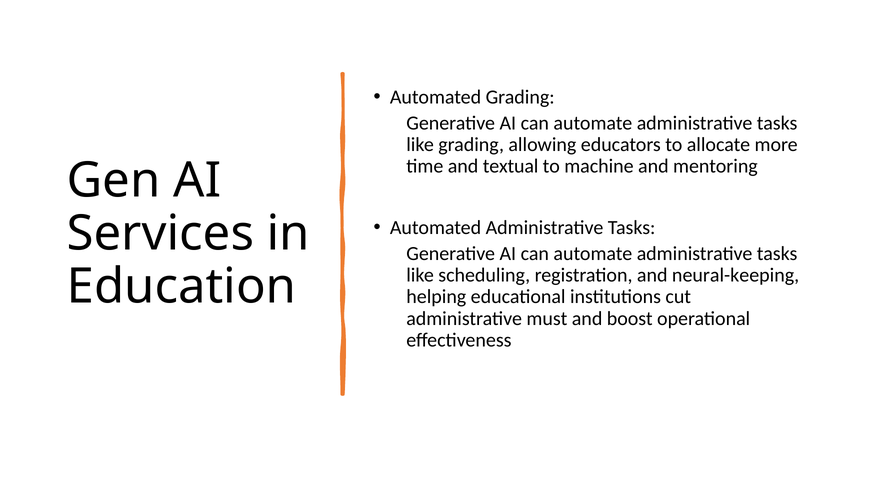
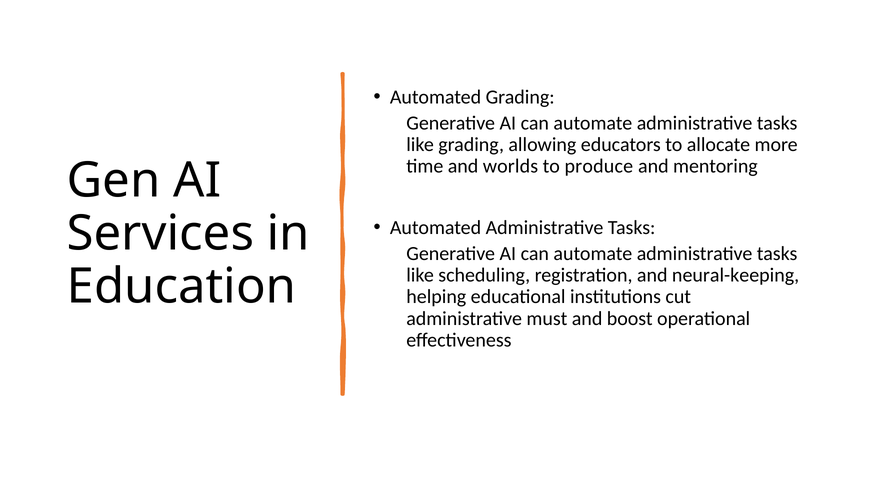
textual: textual -> worlds
machine: machine -> produce
